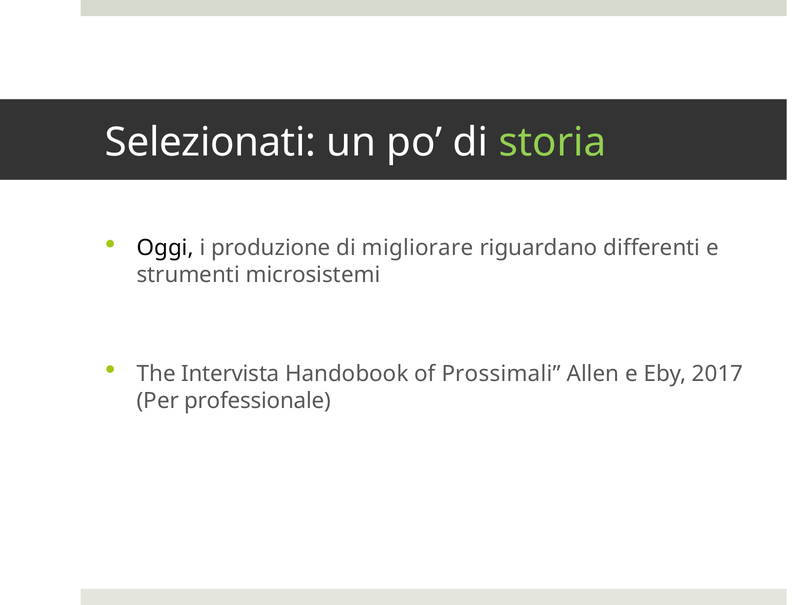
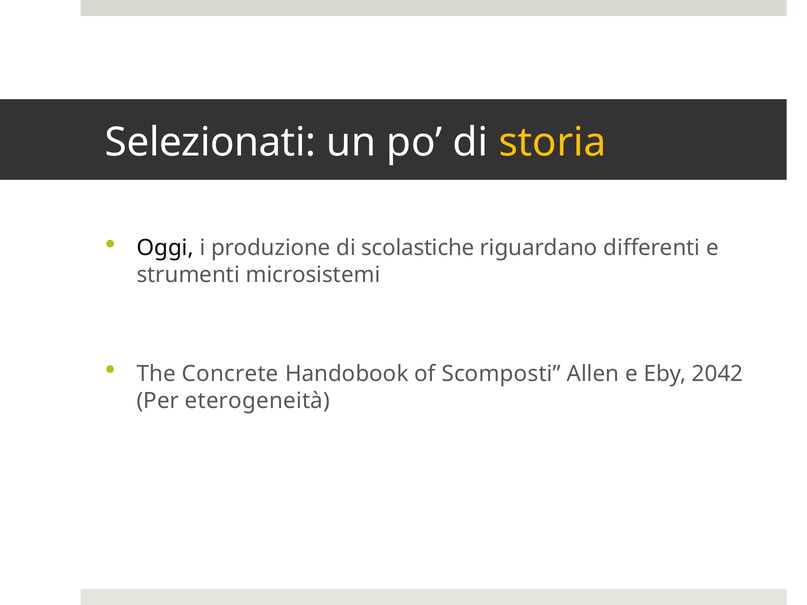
storia colour: light green -> yellow
migliorare: migliorare -> scolastiche
Intervista: Intervista -> Concrete
Prossimali: Prossimali -> Scomposti
2017: 2017 -> 2042
professionale: professionale -> eterogeneità
